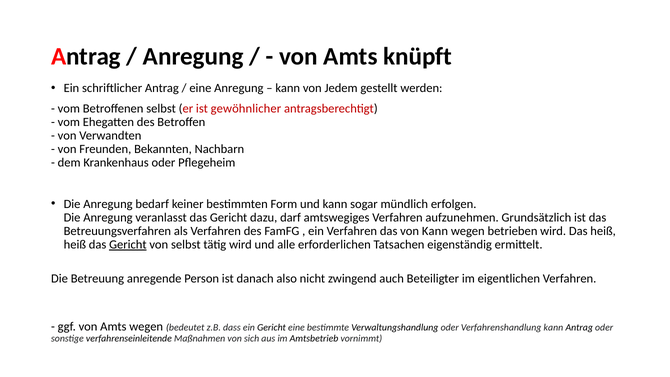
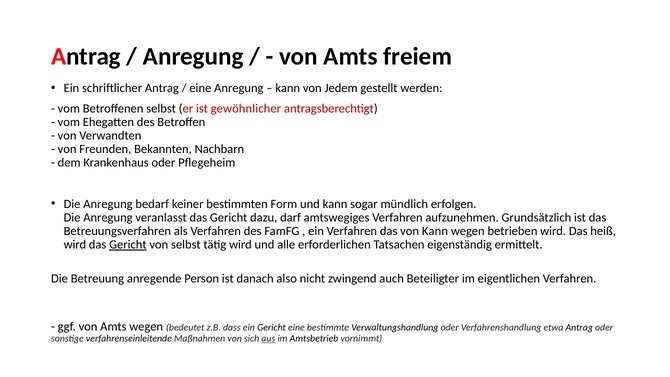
knüpft: knüpft -> freiem
heiß at (75, 245): heiß -> wird
Verfahrenshandlung kann: kann -> etwa
aus underline: none -> present
